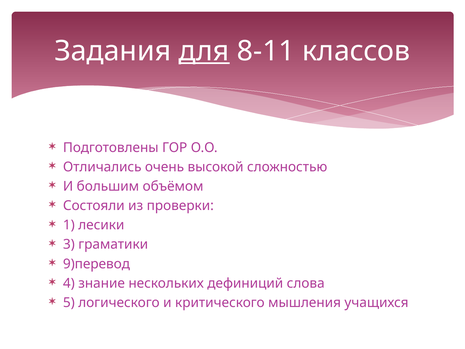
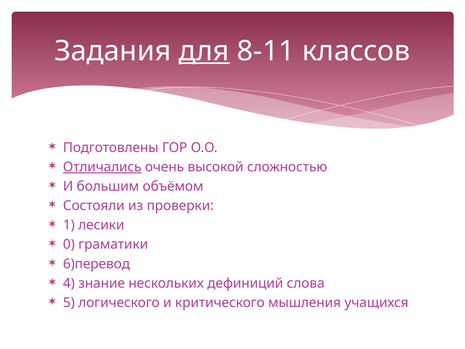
Отличались underline: none -> present
3: 3 -> 0
9)перевод: 9)перевод -> 6)перевод
